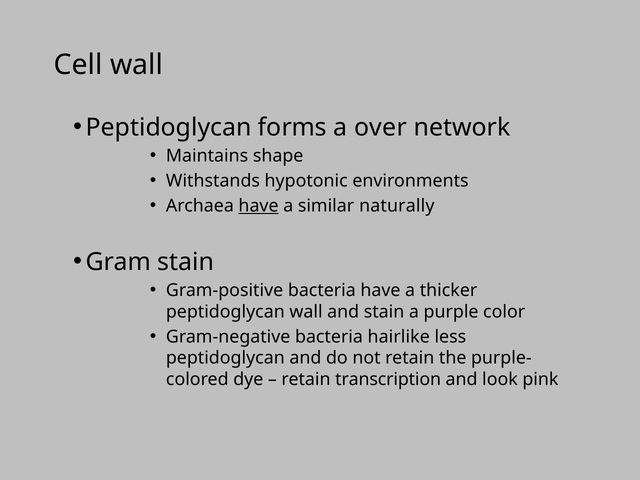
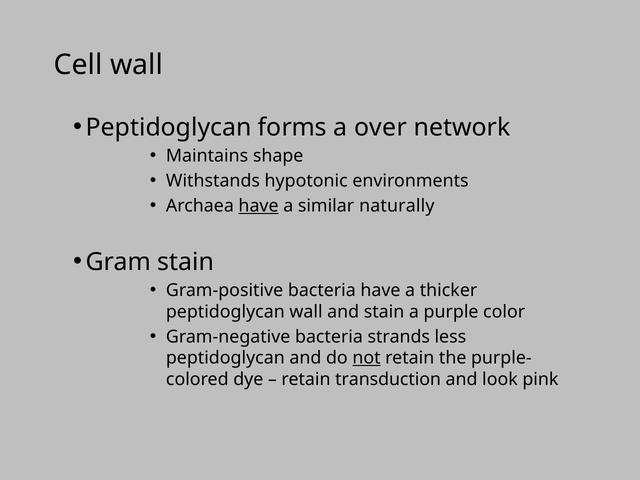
hairlike: hairlike -> strands
not underline: none -> present
transcription: transcription -> transduction
